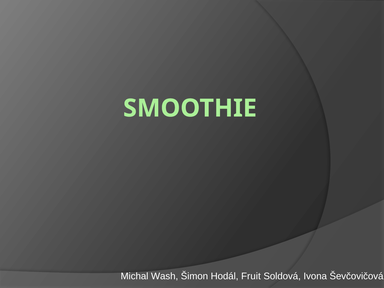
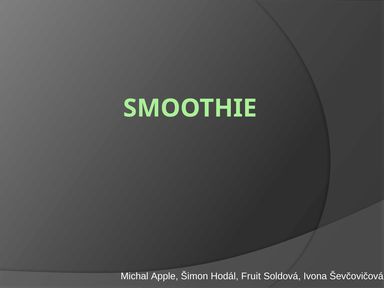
Wash: Wash -> Apple
